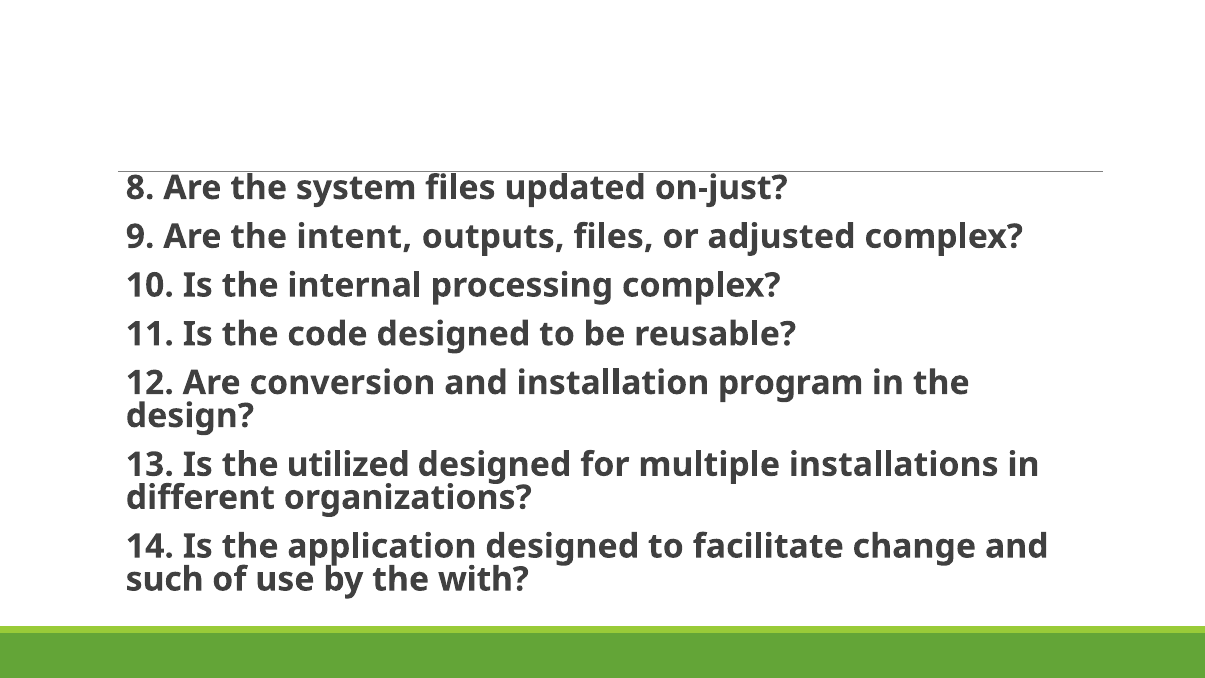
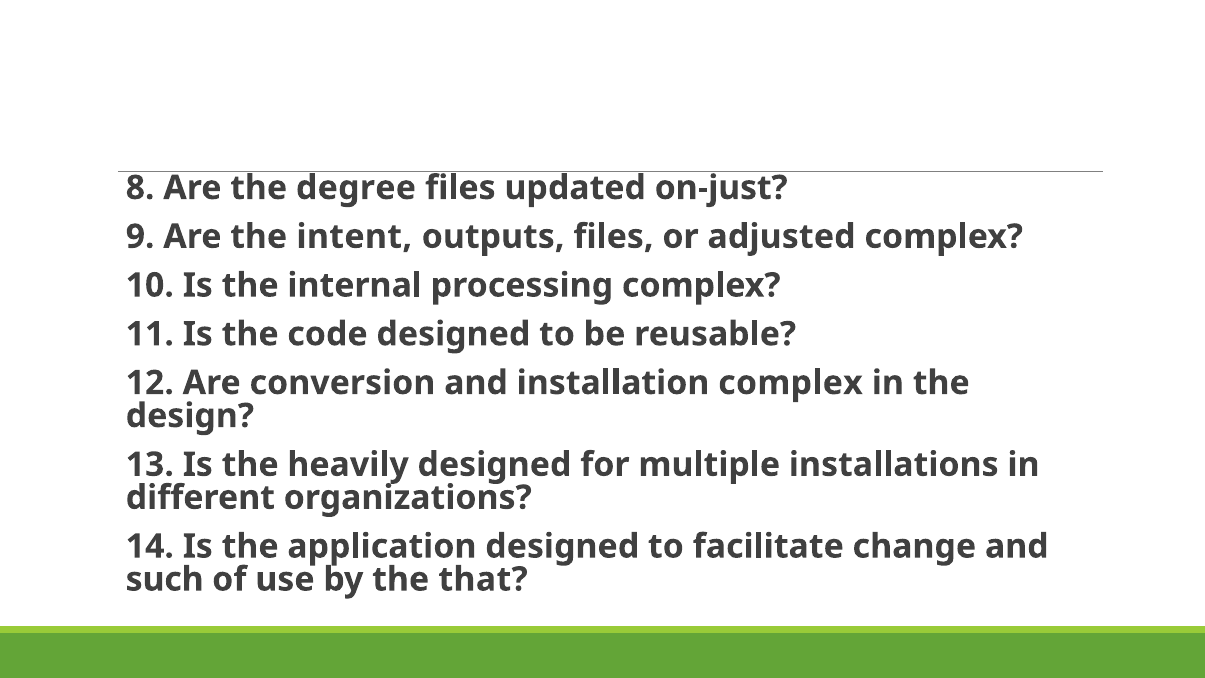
system: system -> degree
installation program: program -> complex
utilized: utilized -> heavily
with: with -> that
